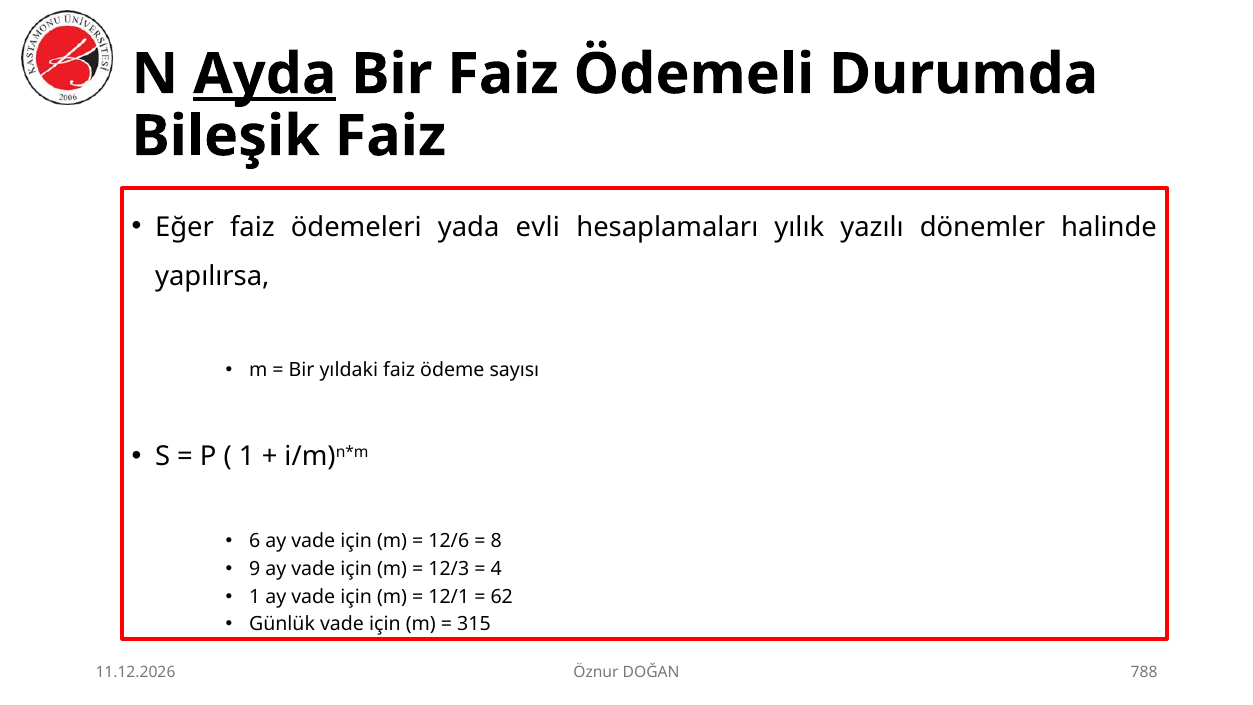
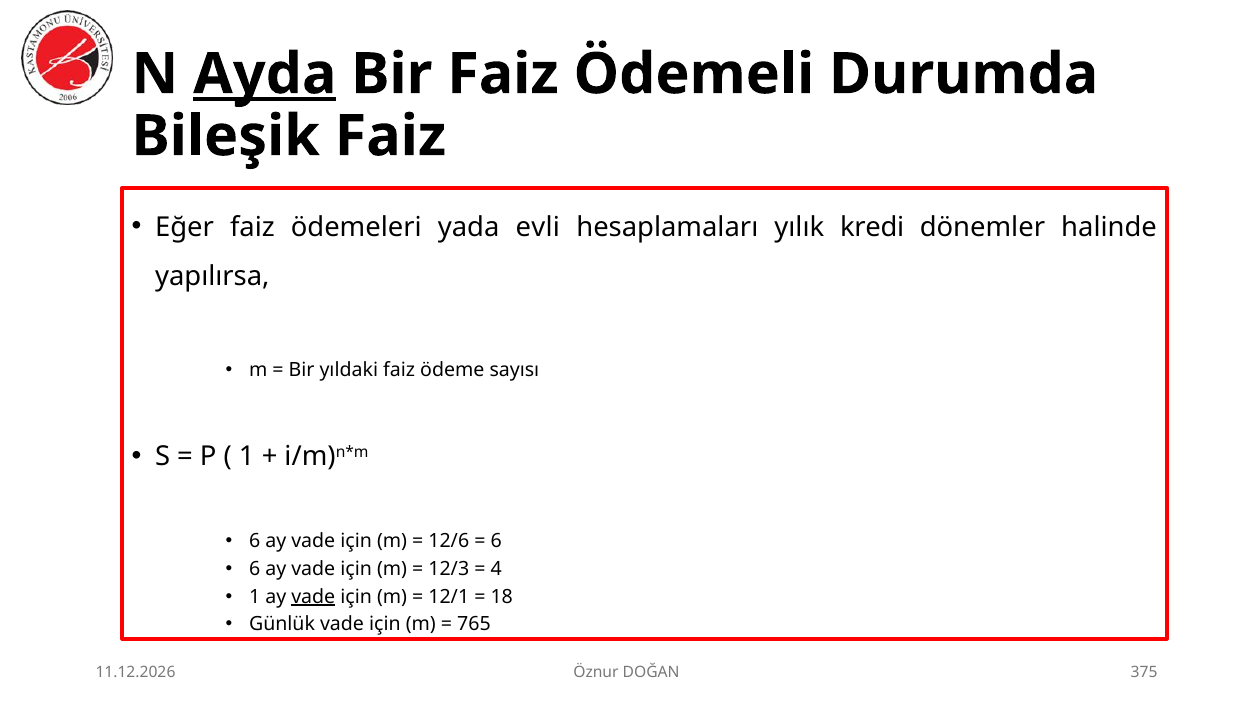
yazılı: yazılı -> kredi
8 at (496, 541): 8 -> 6
9 at (255, 569): 9 -> 6
vade at (313, 596) underline: none -> present
62: 62 -> 18
315: 315 -> 765
788: 788 -> 375
